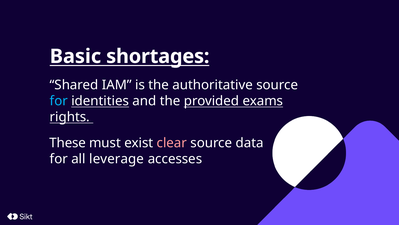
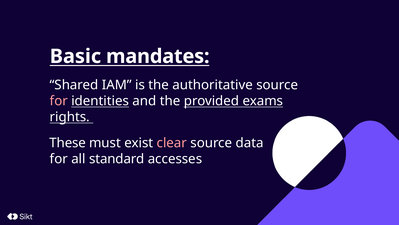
shortages: shortages -> mandates
for at (59, 101) colour: light blue -> pink
leverage: leverage -> standard
